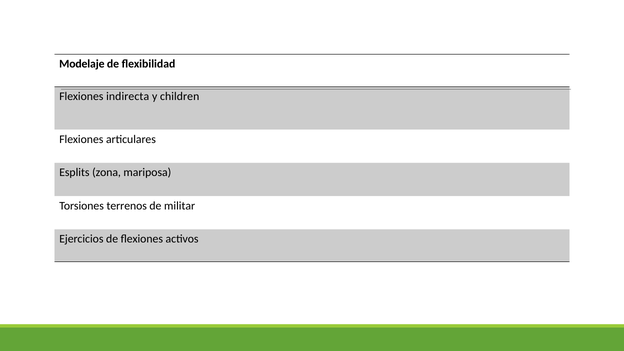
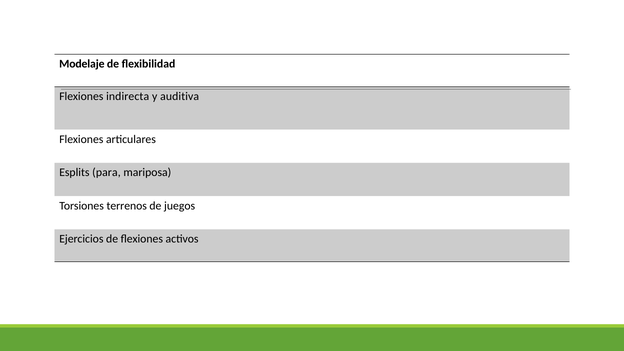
children: children -> auditiva
zona: zona -> para
militar: militar -> juegos
